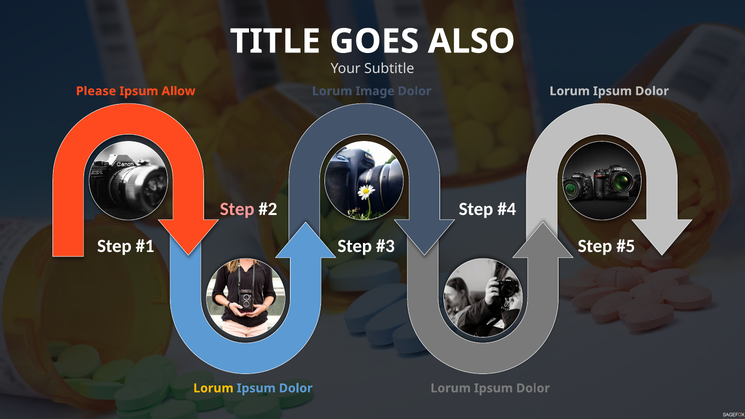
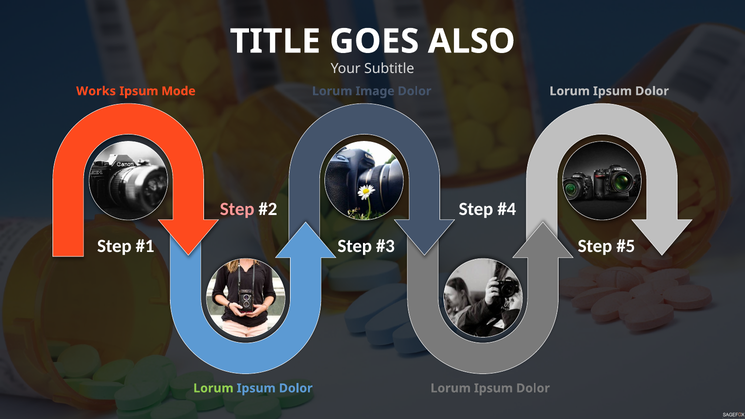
Please: Please -> Works
Allow: Allow -> Mode
Lorum at (213, 388) colour: yellow -> light green
